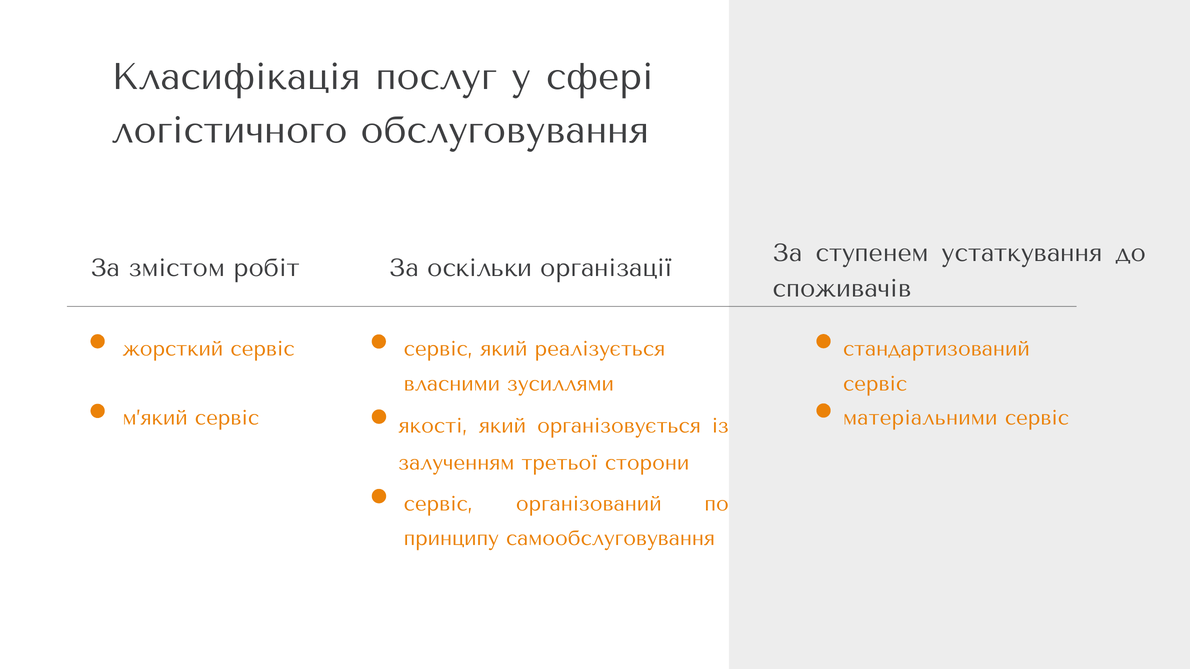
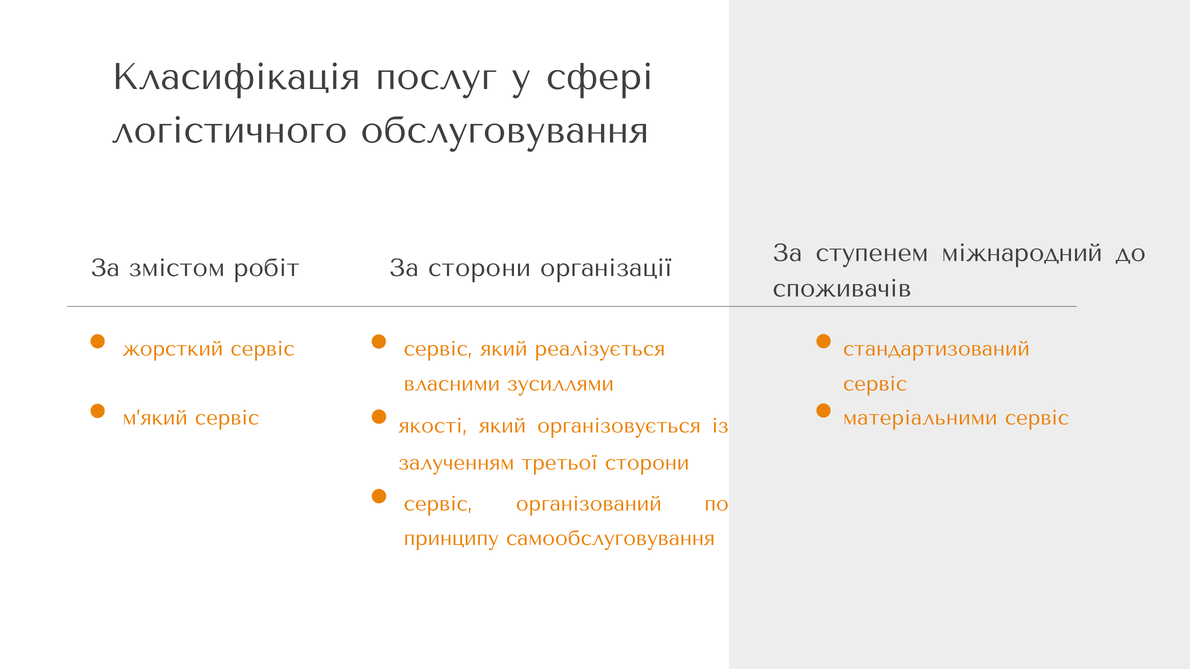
устаткування: устаткування -> міжнародний
За оскільки: оскільки -> сторони
